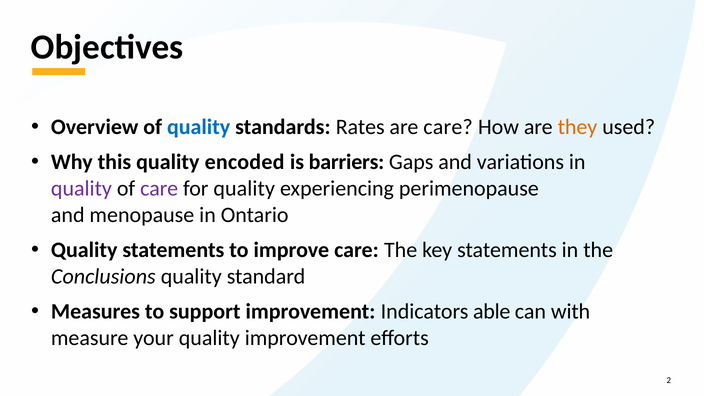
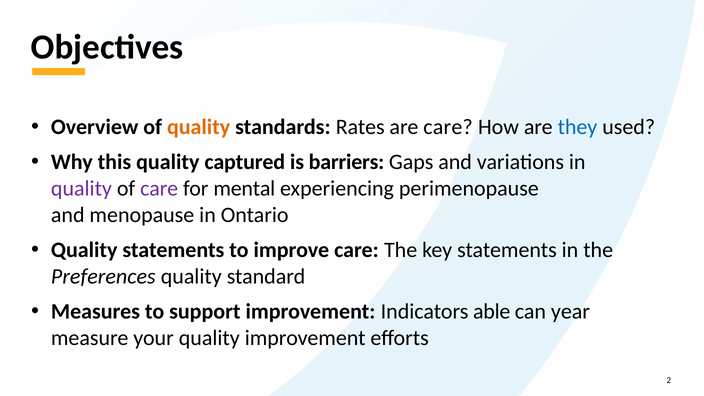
quality at (199, 127) colour: blue -> orange
they colour: orange -> blue
encoded: encoded -> captured
for quality: quality -> mental
Conclusions: Conclusions -> Preferences
with: with -> year
